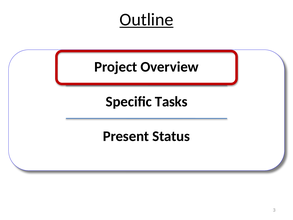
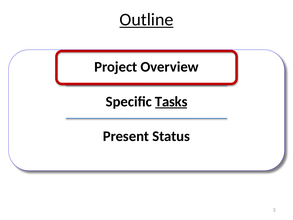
Tasks underline: none -> present
